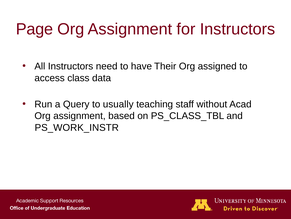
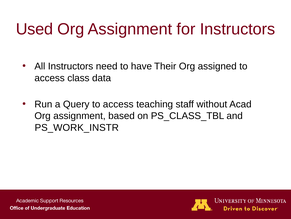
Page: Page -> Used
Query to usually: usually -> access
